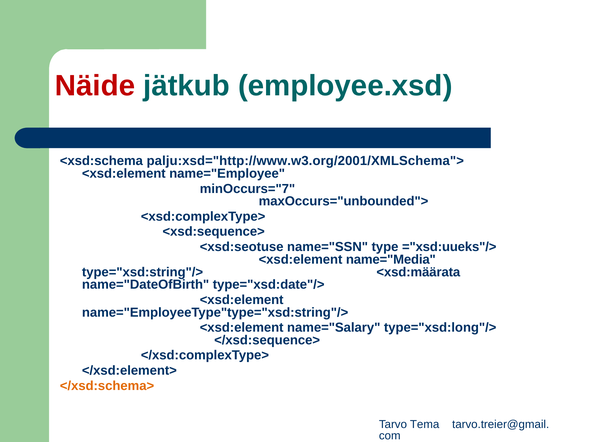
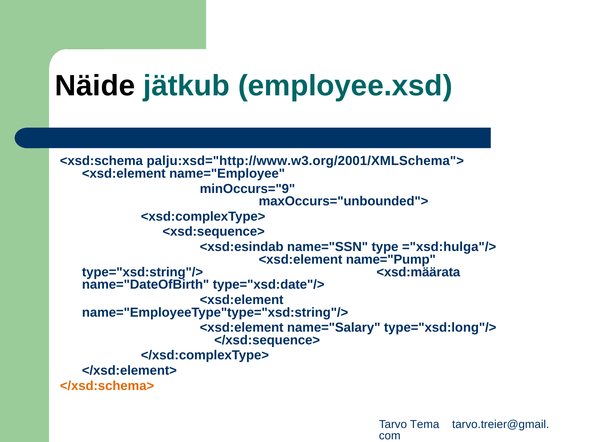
Näide colour: red -> black
minOccurs="7: minOccurs="7 -> minOccurs="9
<xsd:seotuse: <xsd:seotuse -> <xsd:esindab
="xsd:uueks"/>: ="xsd:uueks"/> -> ="xsd:hulga"/>
name="Media: name="Media -> name="Pump
